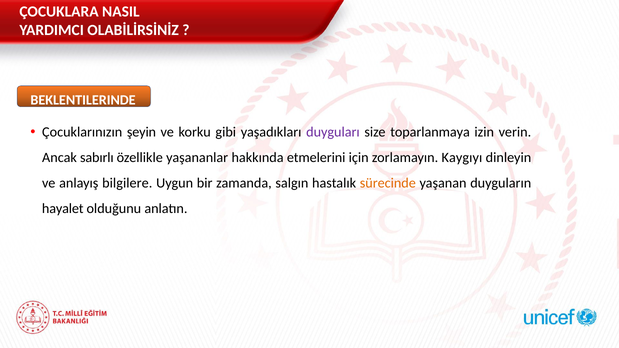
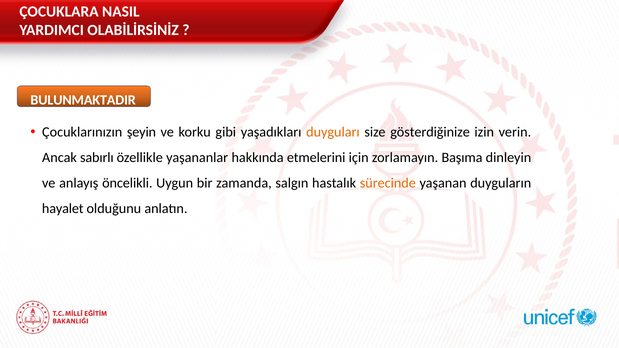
BEKLENTILERINDE: BEKLENTILERINDE -> BULUNMAKTADIR
duyguları colour: purple -> orange
toparlanmaya: toparlanmaya -> gösterdiğinize
Kaygıyı: Kaygıyı -> Başıma
bilgilere: bilgilere -> öncelikli
